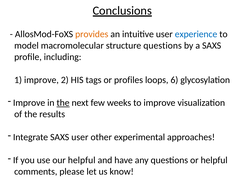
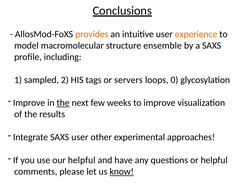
experience colour: blue -> orange
structure questions: questions -> ensemble
1 improve: improve -> sampled
profiles: profiles -> servers
6: 6 -> 0
know underline: none -> present
